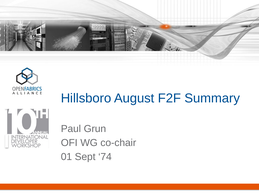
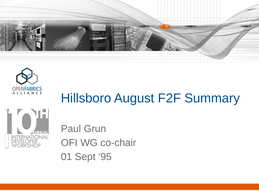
74: 74 -> 95
